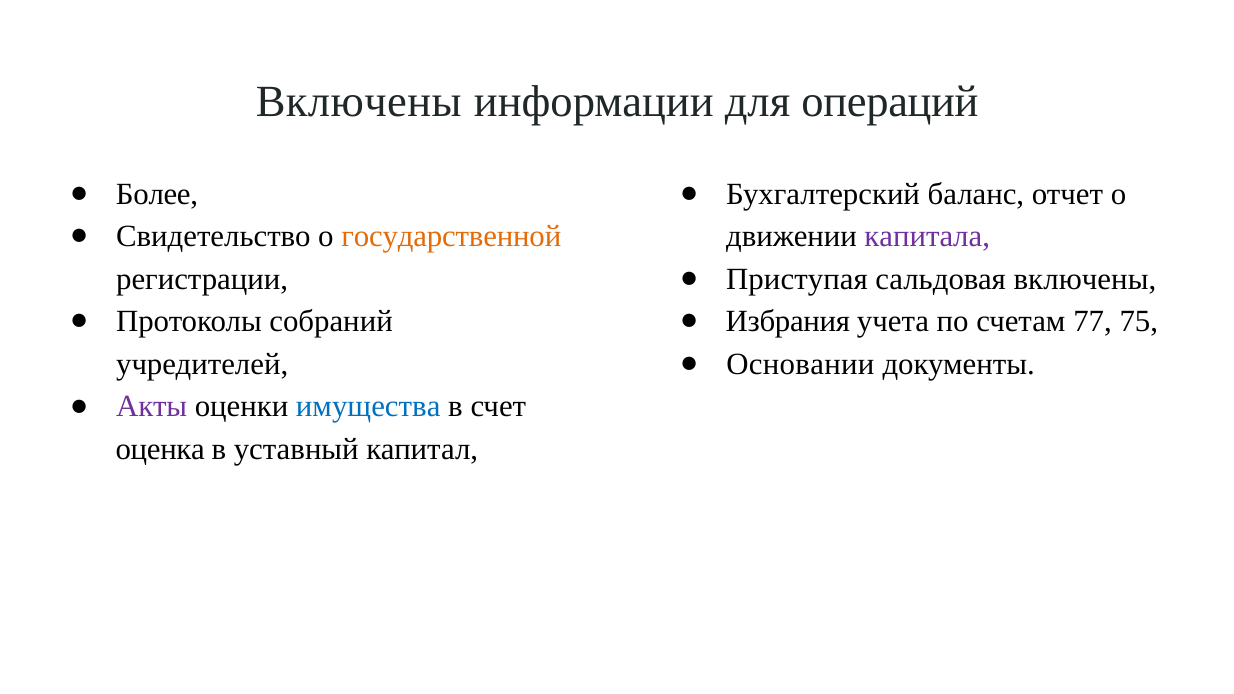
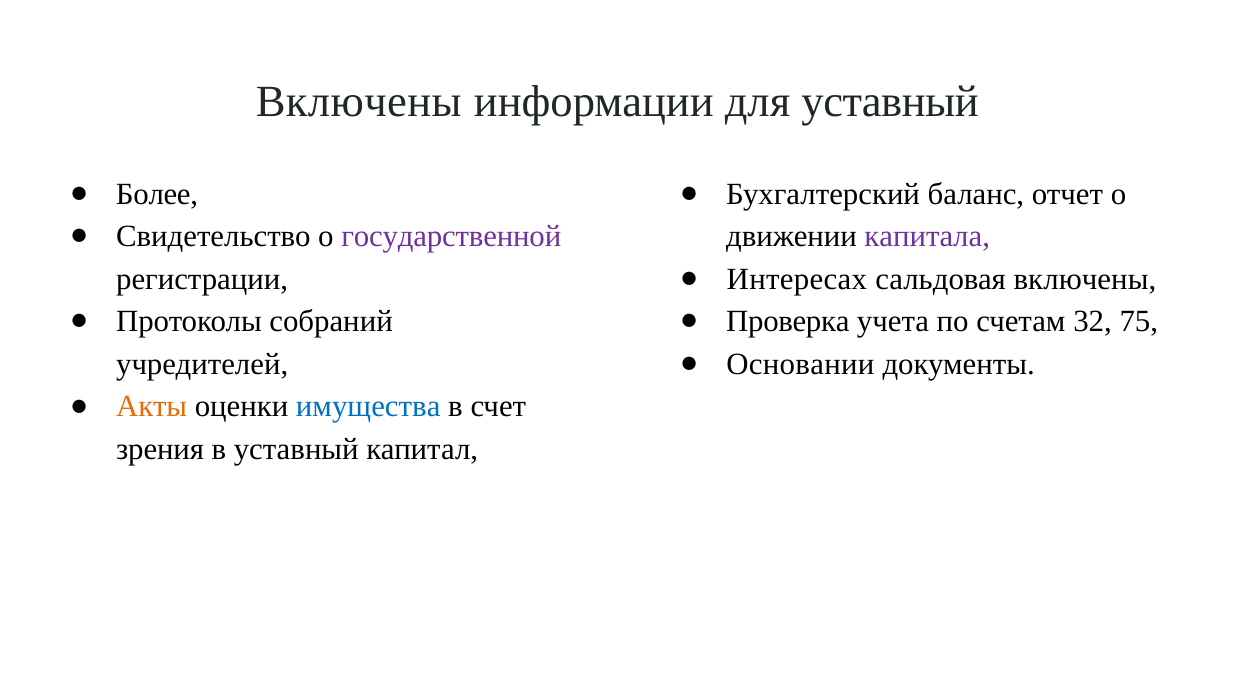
для операций: операций -> уставный
государственной colour: orange -> purple
Приступая: Приступая -> Интересах
Избрания: Избрания -> Проверка
77: 77 -> 32
Акты colour: purple -> orange
оценка: оценка -> зрения
